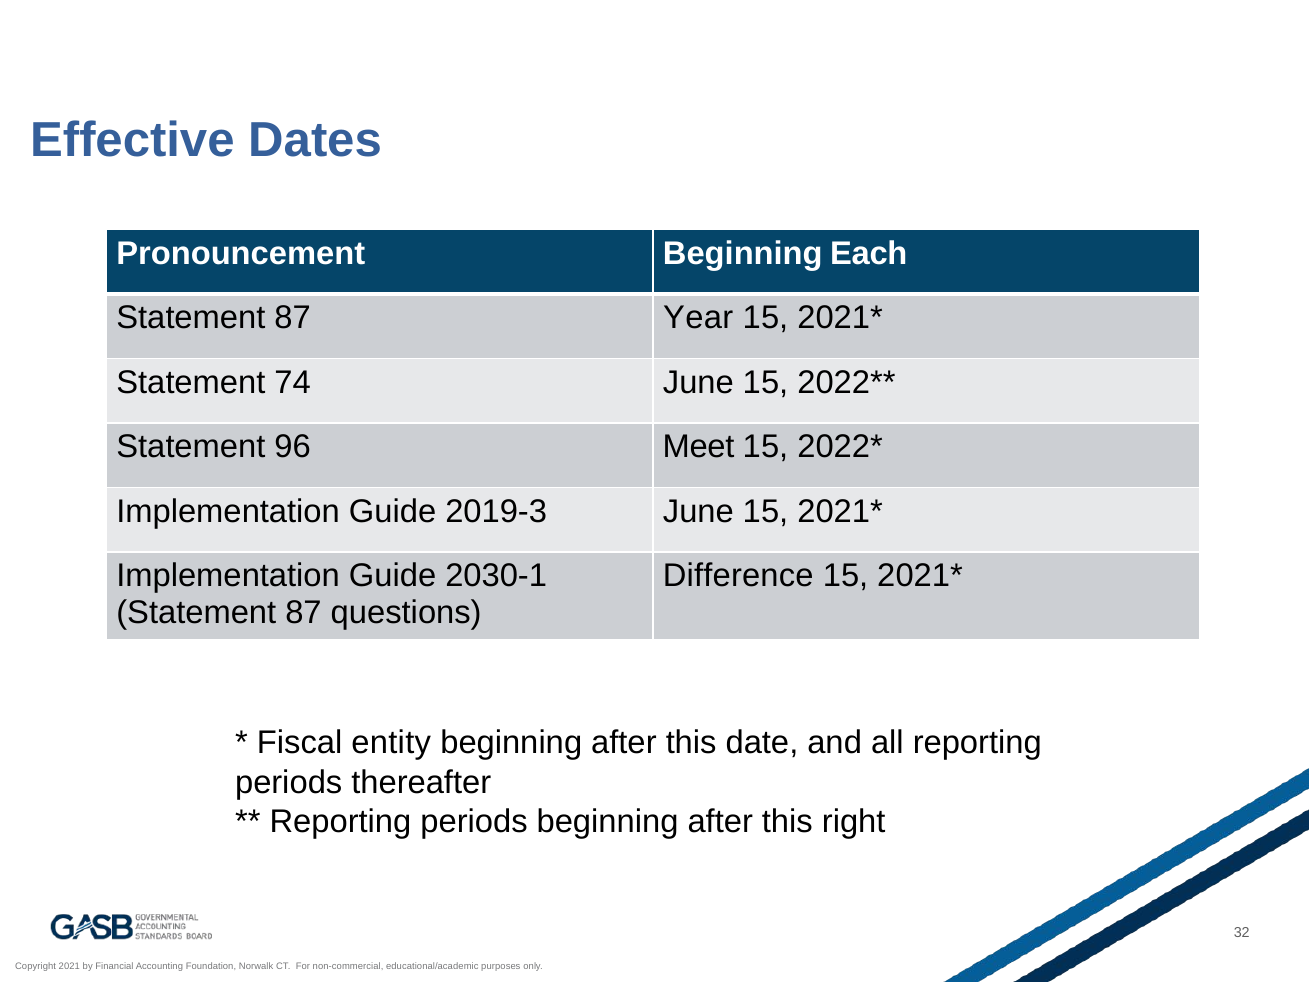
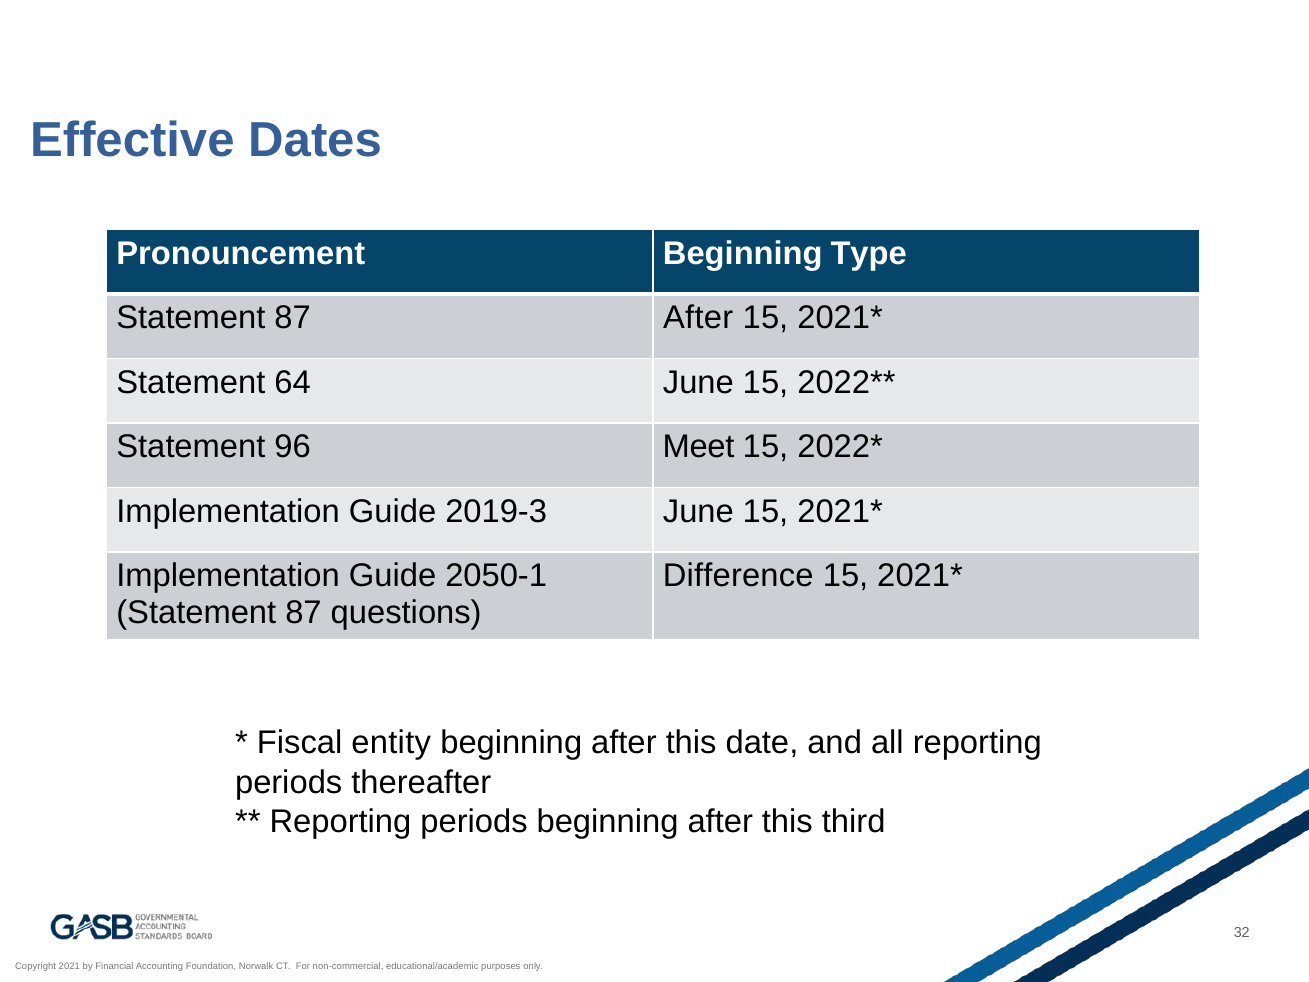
Each: Each -> Type
87 Year: Year -> After
74: 74 -> 64
2030-1: 2030-1 -> 2050-1
right: right -> third
